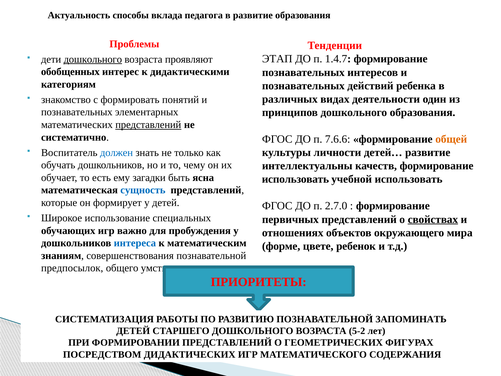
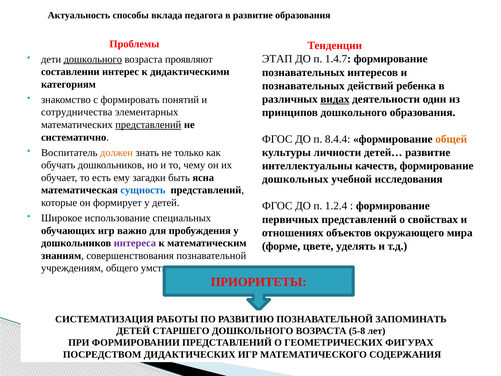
обобщенных: обобщенных -> составлении
видах underline: none -> present
познавательных at (77, 112): познавательных -> сотрудничества
7.6.6: 7.6.6 -> 8.4.4
должен colour: blue -> orange
использовать at (295, 179): использовать -> дошкольных
учебной использовать: использовать -> исследования
2.7.0: 2.7.0 -> 1.2.4
свойствах underline: present -> none
интереса colour: blue -> purple
ребенок: ребенок -> уделять
предпосылок: предпосылок -> учреждениям
5-2: 5-2 -> 5-8
